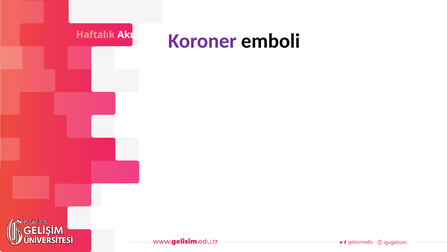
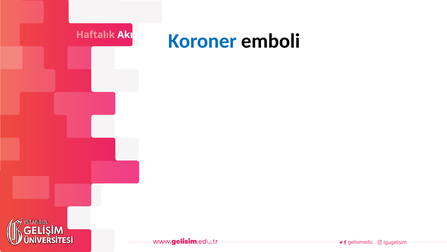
Koroner colour: purple -> blue
